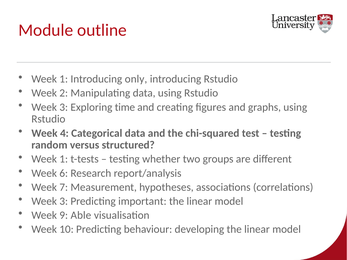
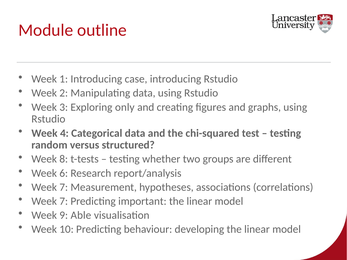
only: only -> case
time: time -> only
1 at (64, 159): 1 -> 8
3 at (64, 201): 3 -> 7
